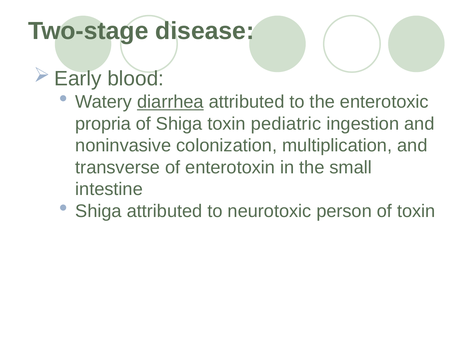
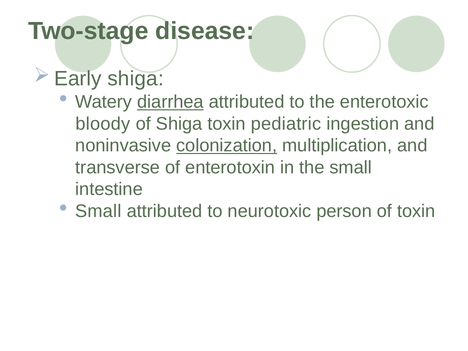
blood at (136, 79): blood -> shiga
propria: propria -> bloody
colonization underline: none -> present
Shiga at (98, 211): Shiga -> Small
